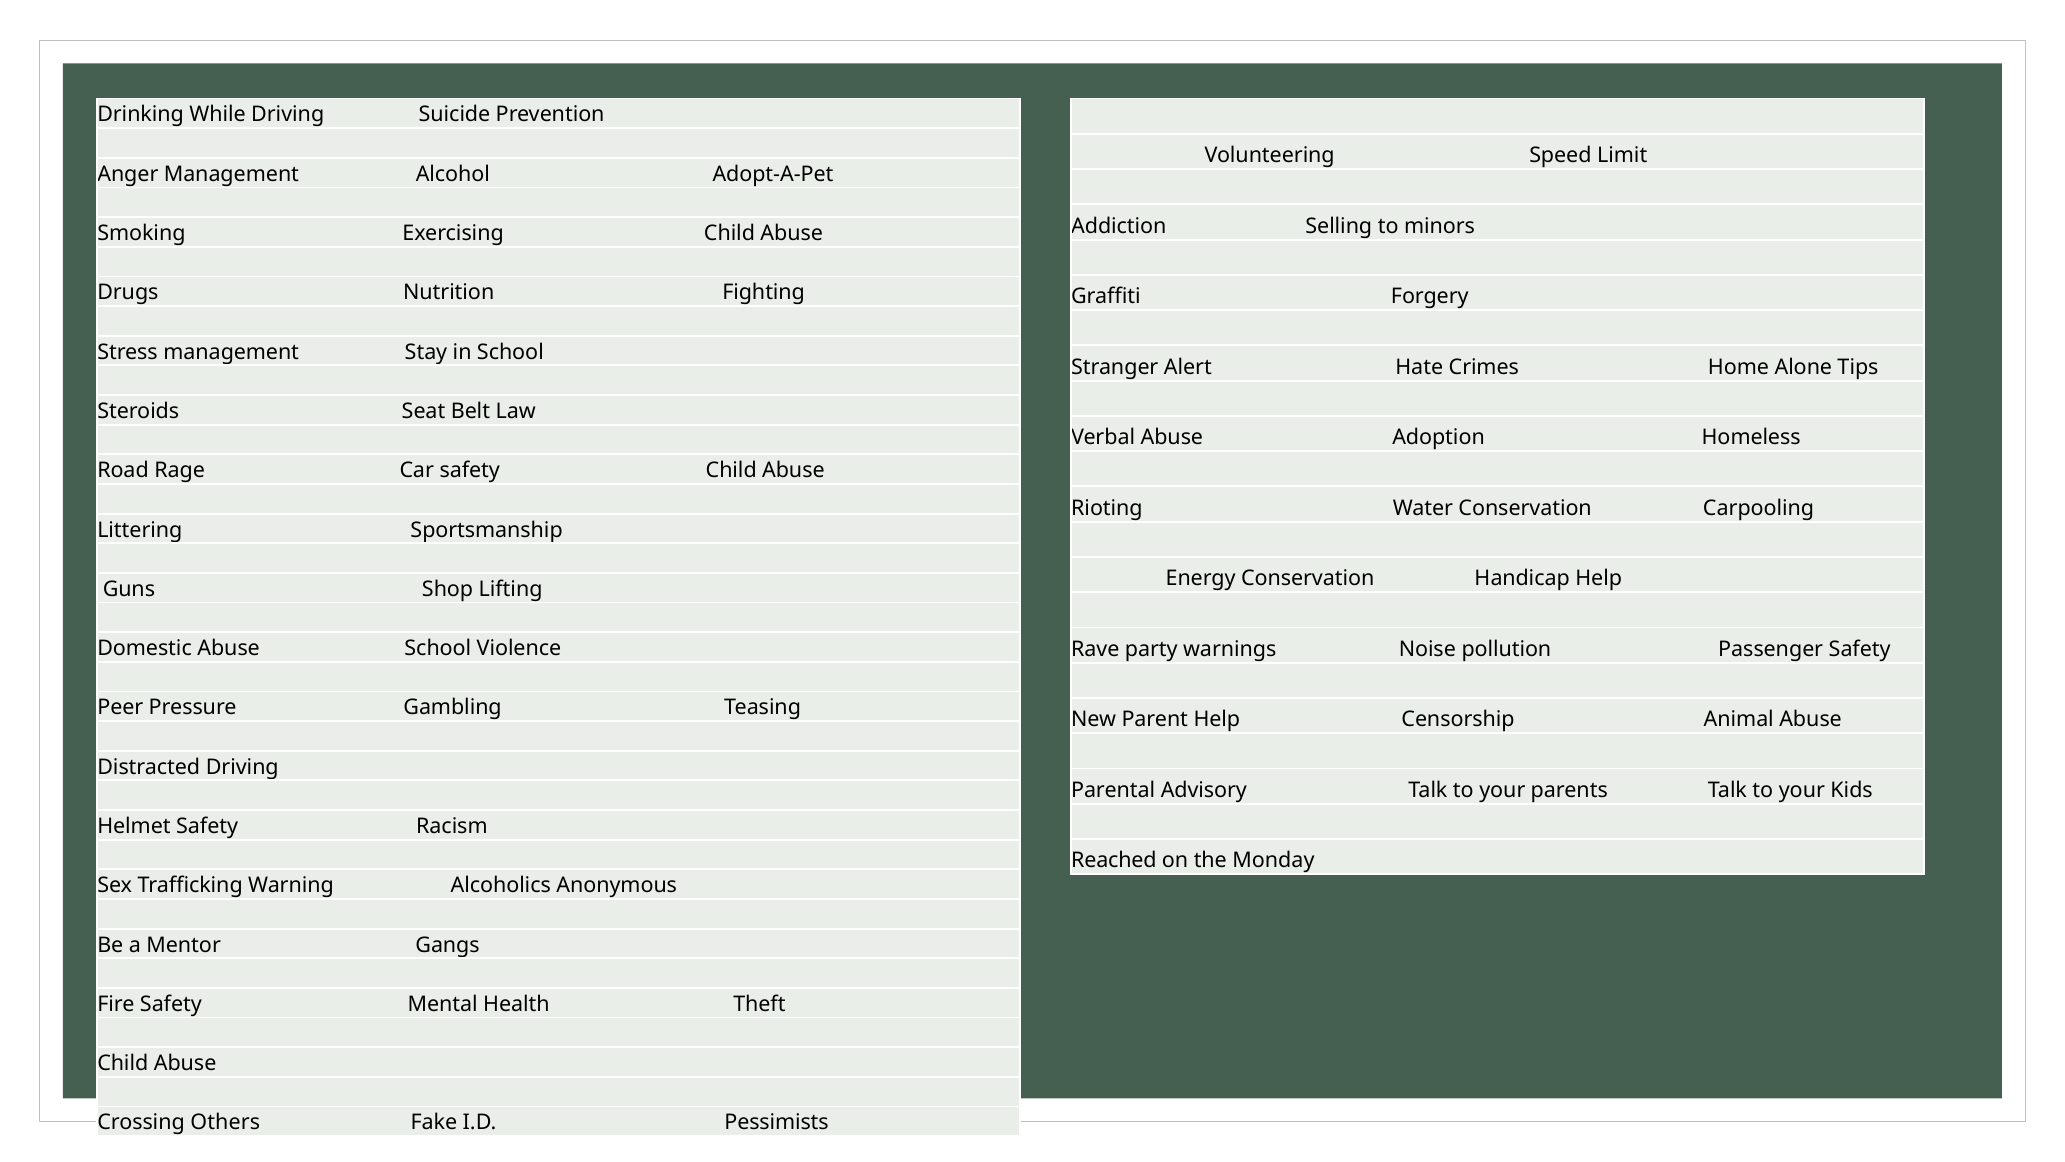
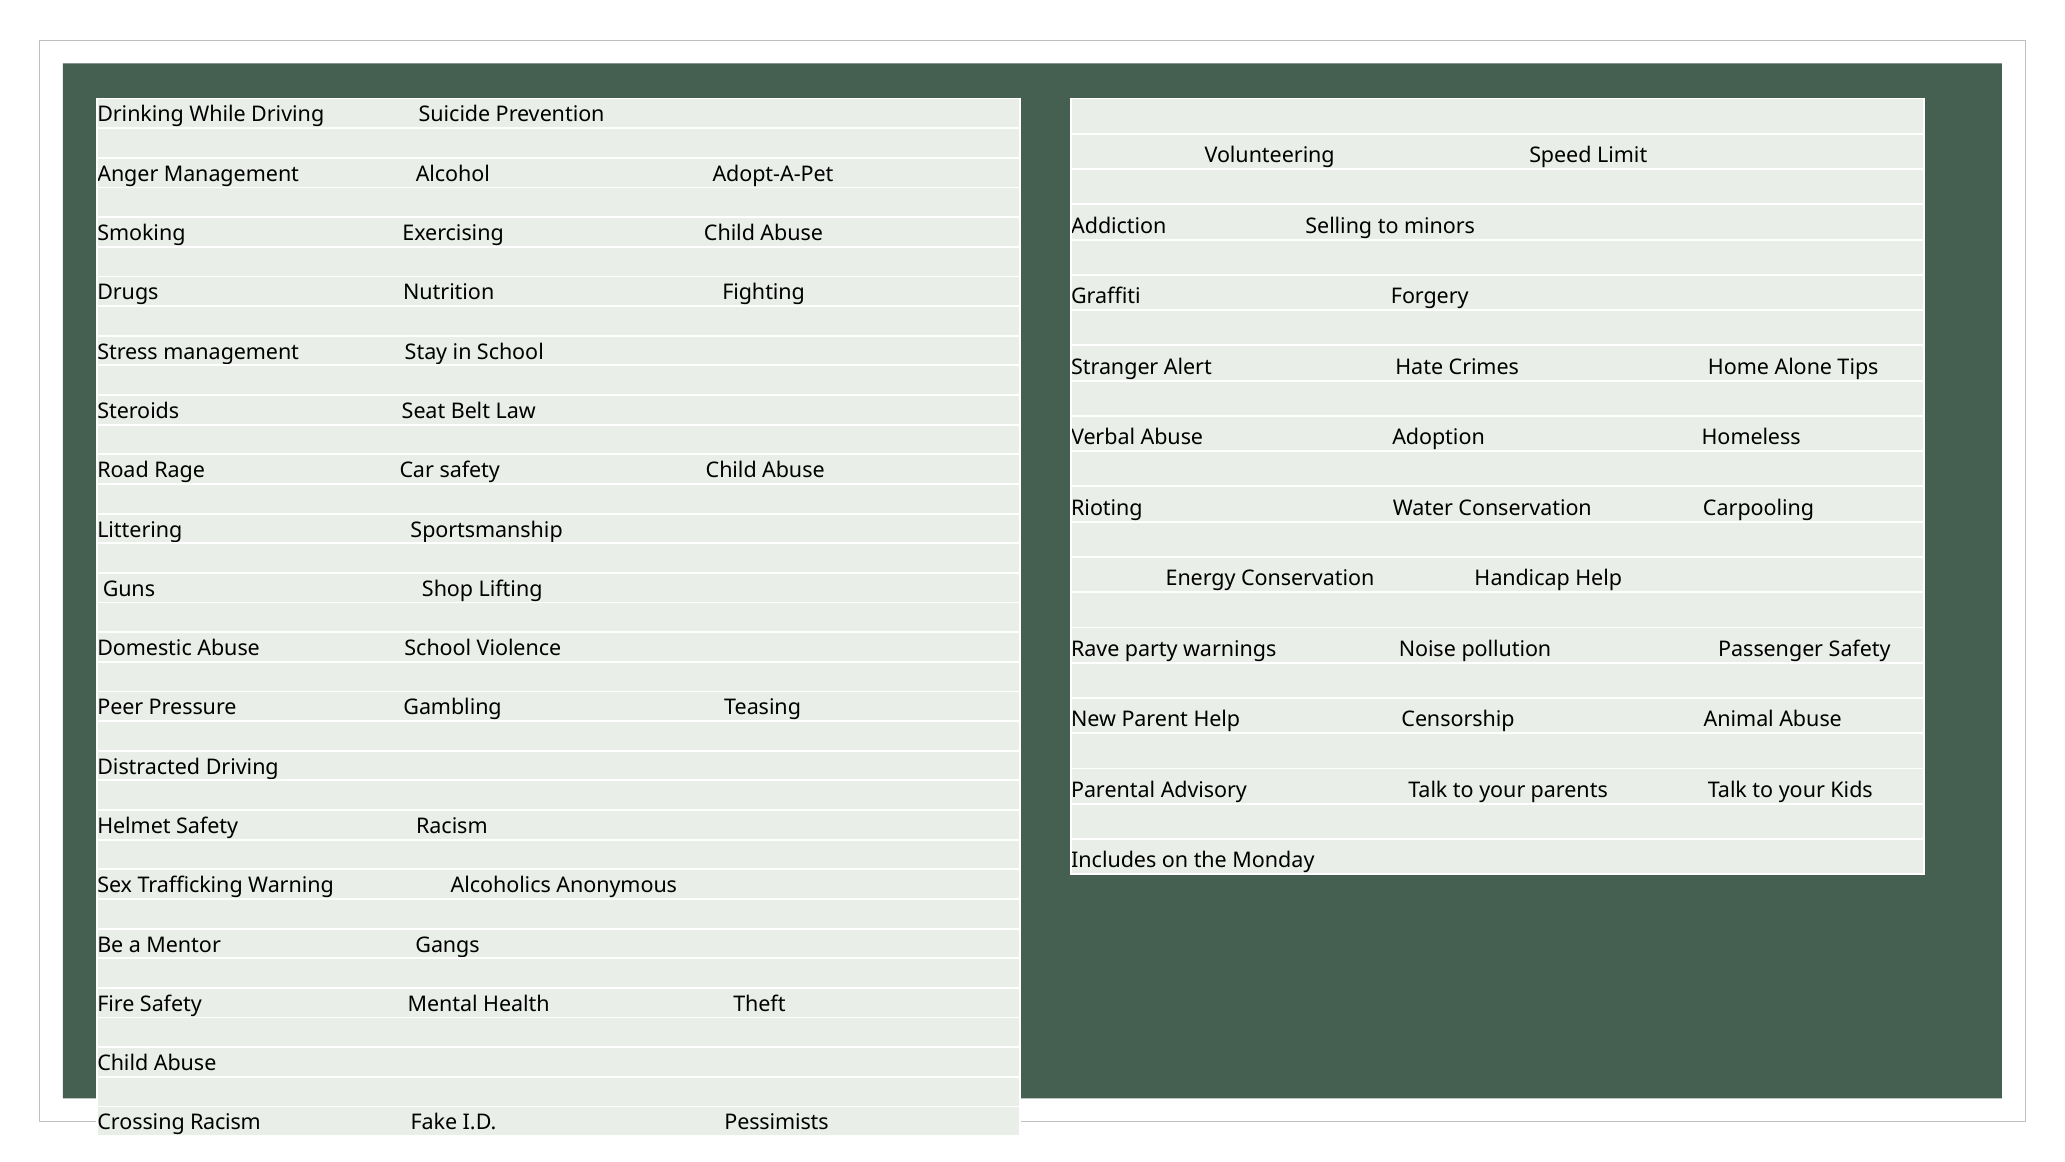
Reached: Reached -> Includes
Crossing Others: Others -> Racism
